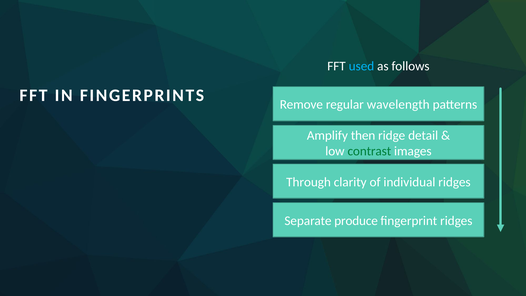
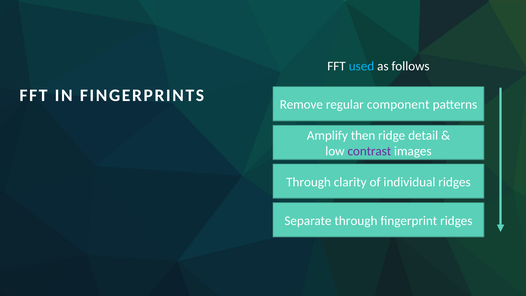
wavelength: wavelength -> component
contrast colour: green -> purple
Separate produce: produce -> through
